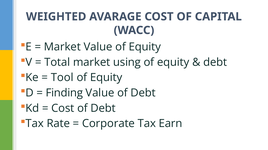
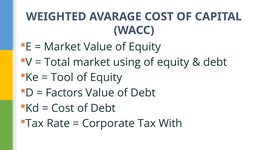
Finding: Finding -> Factors
Earn: Earn -> With
